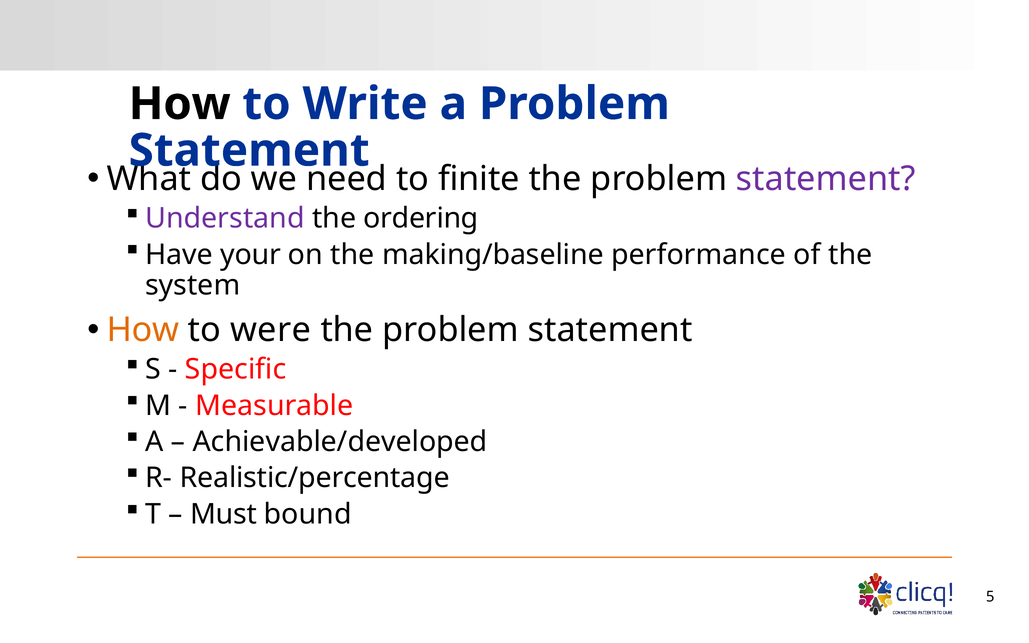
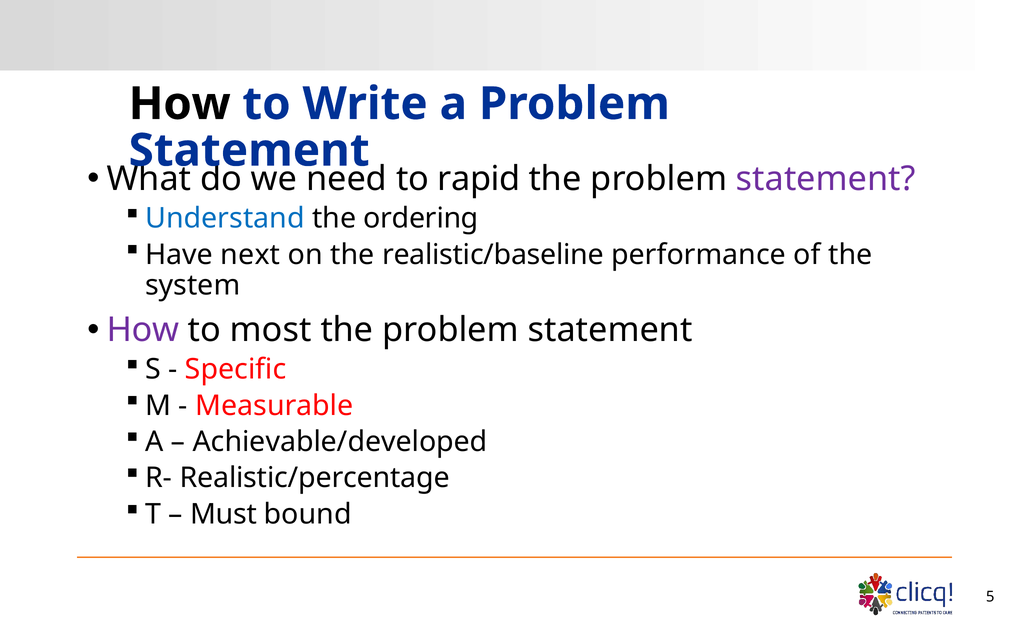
finite: finite -> rapid
Understand colour: purple -> blue
your: your -> next
making/baseline: making/baseline -> realistic/baseline
How at (143, 330) colour: orange -> purple
were: were -> most
